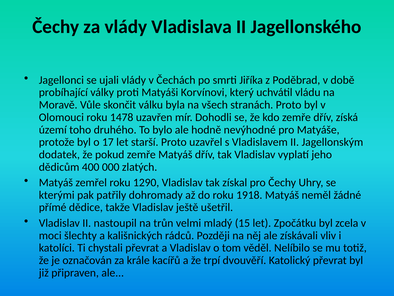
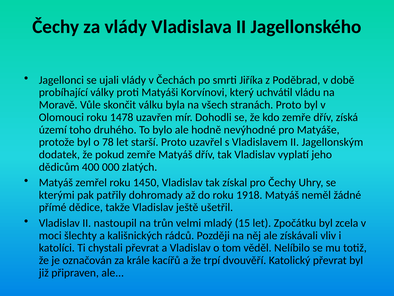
17: 17 -> 78
1290: 1290 -> 1450
